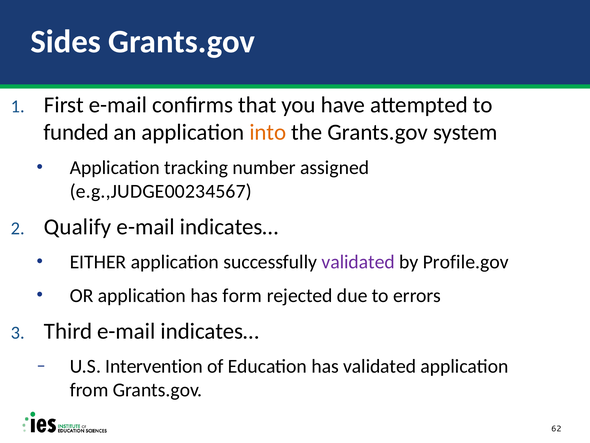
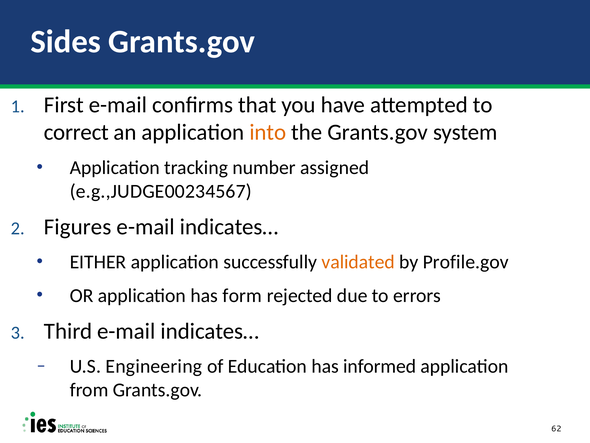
funded: funded -> correct
Qualify: Qualify -> Figures
validated at (358, 262) colour: purple -> orange
Intervention: Intervention -> Engineering
has validated: validated -> informed
